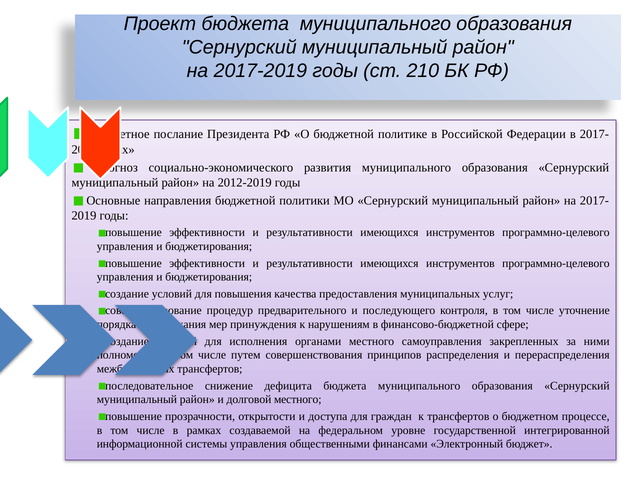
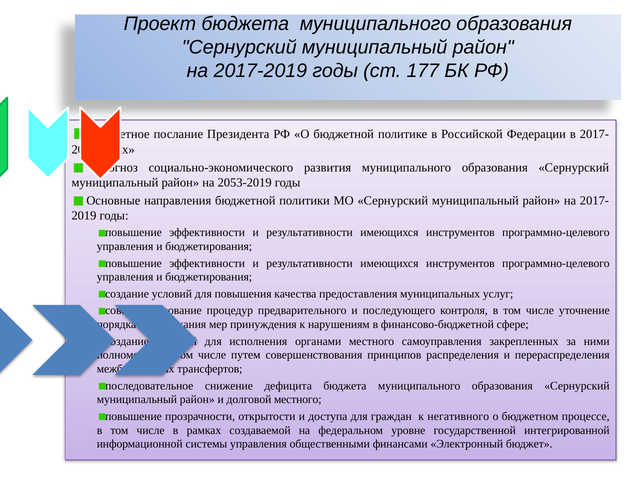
210: 210 -> 177
2012-2019: 2012-2019 -> 2053-2019
к трансфертов: трансфертов -> негативного
